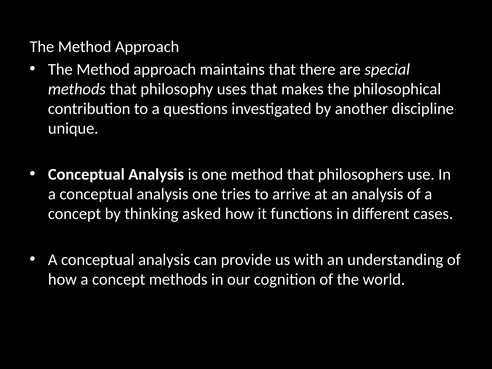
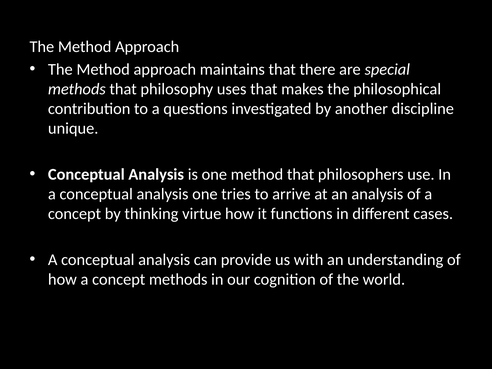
asked: asked -> virtue
